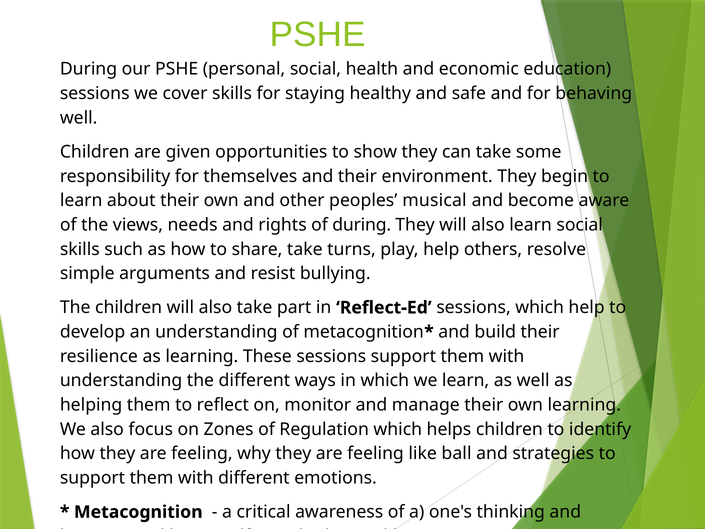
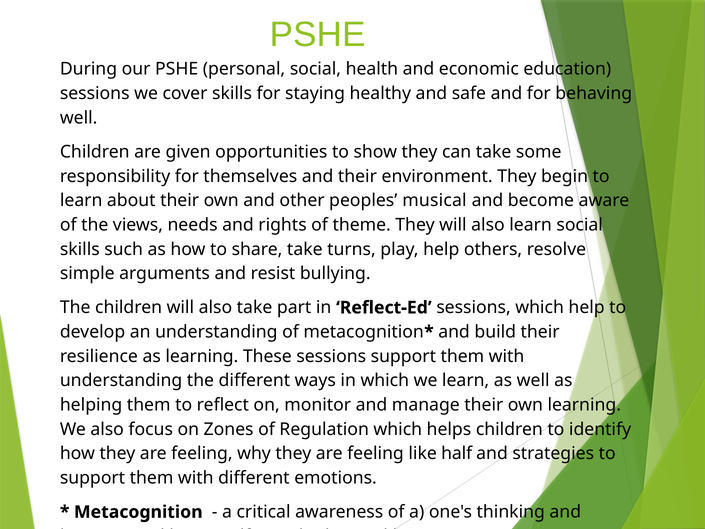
of during: during -> theme
ball: ball -> half
